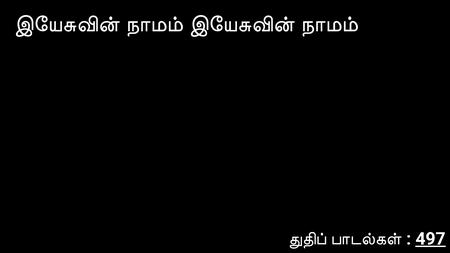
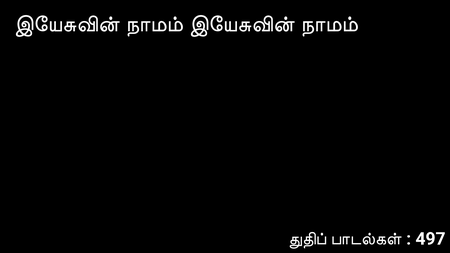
497 underline: present -> none
